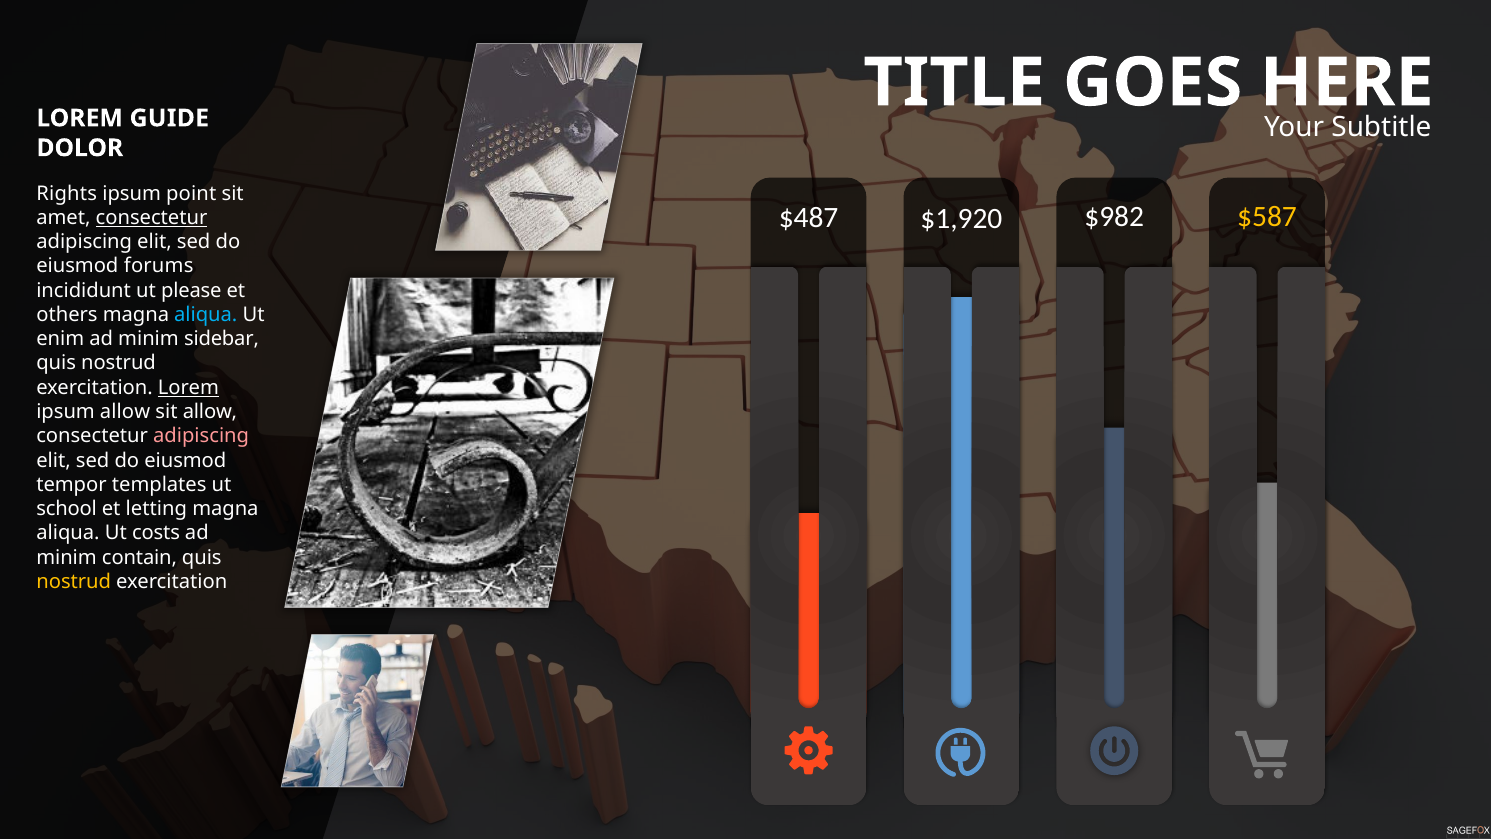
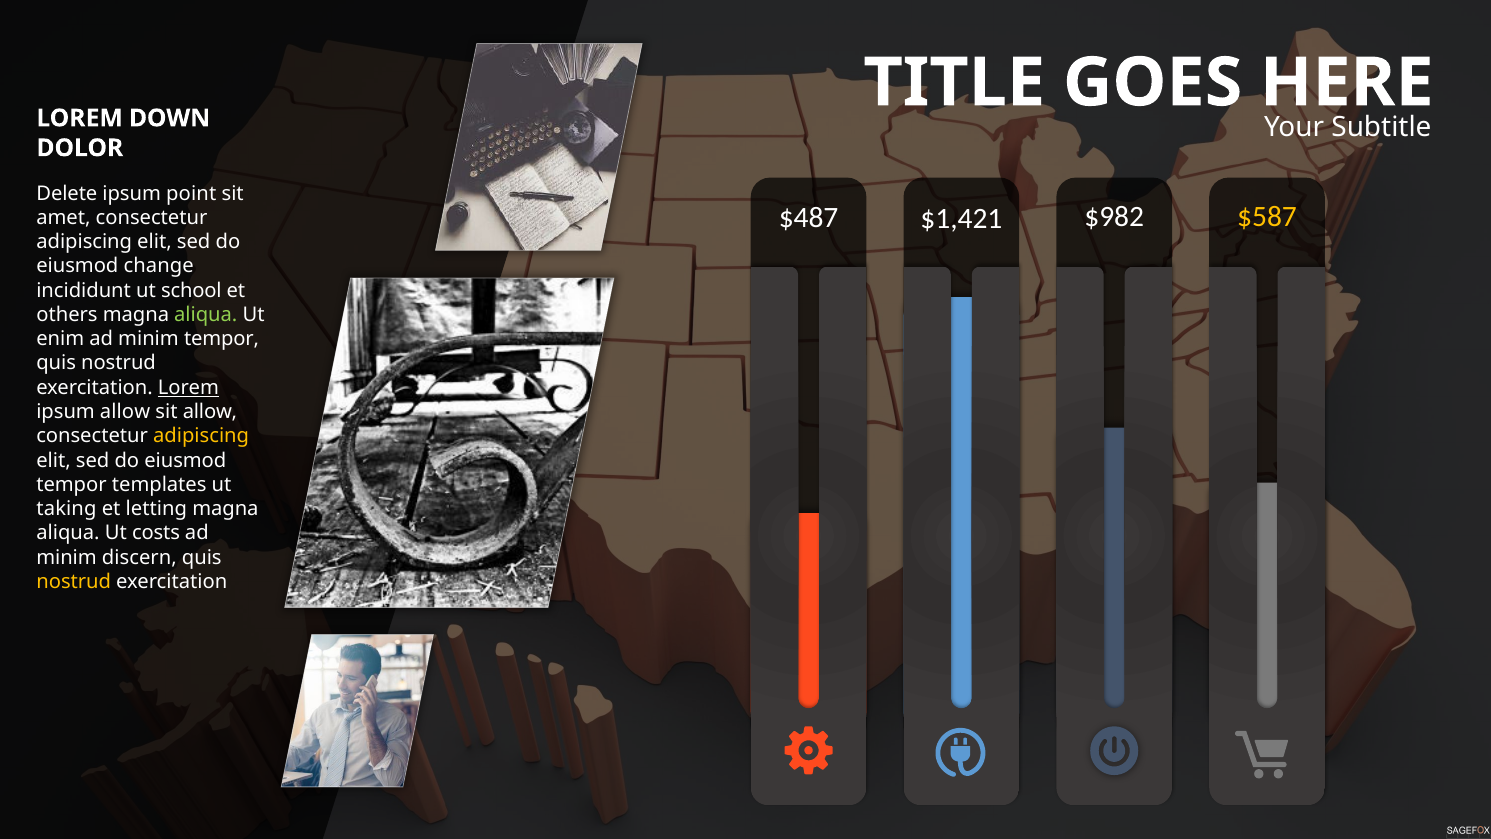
GUIDE: GUIDE -> DOWN
Rights: Rights -> Delete
$1,920: $1,920 -> $1,421
consectetur at (152, 218) underline: present -> none
forums: forums -> change
please: please -> school
aliqua at (206, 315) colour: light blue -> light green
minim sidebar: sidebar -> tempor
adipiscing at (201, 436) colour: pink -> yellow
school: school -> taking
contain: contain -> discern
